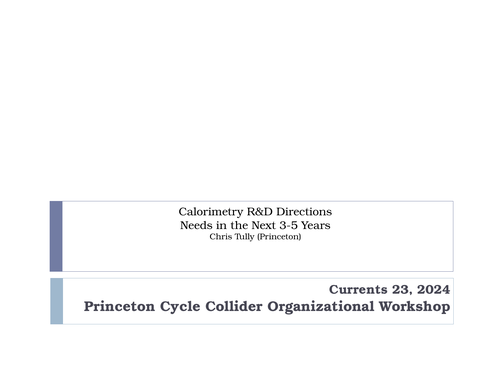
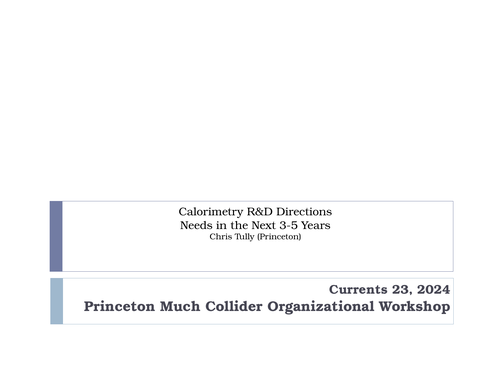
Cycle: Cycle -> Much
